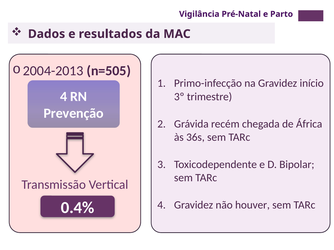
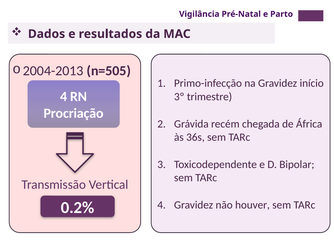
Prevenção: Prevenção -> Procriação
0.4%: 0.4% -> 0.2%
